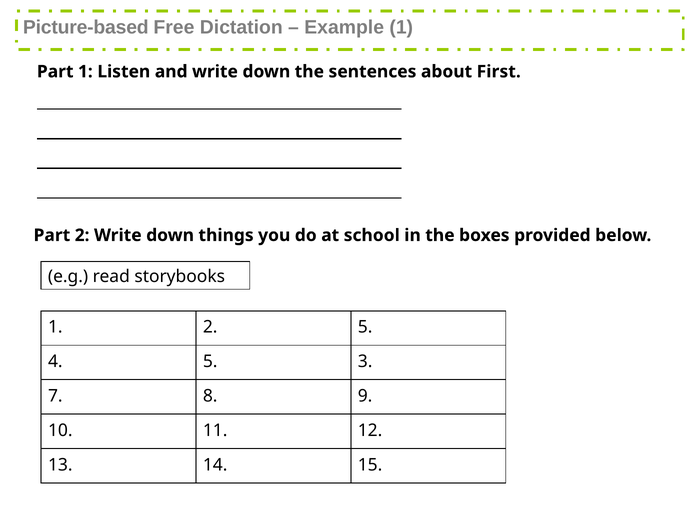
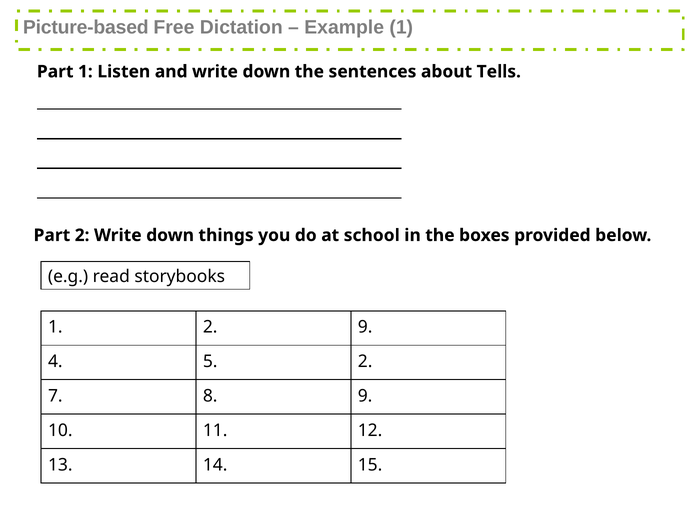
First: First -> Tells
2 5: 5 -> 9
5 3: 3 -> 2
